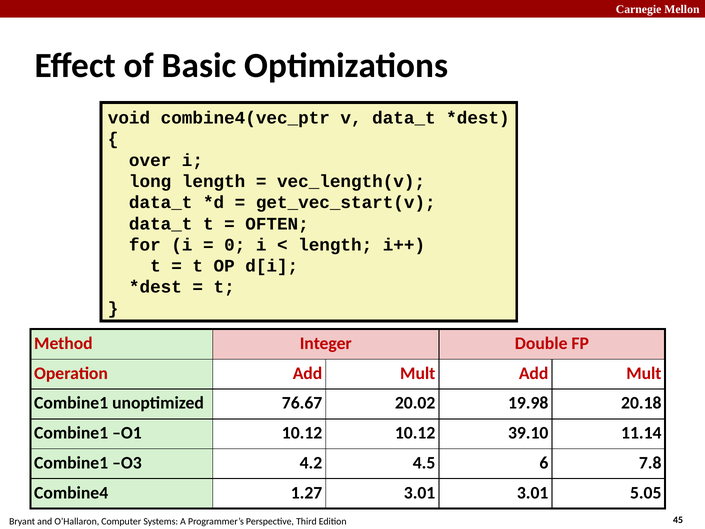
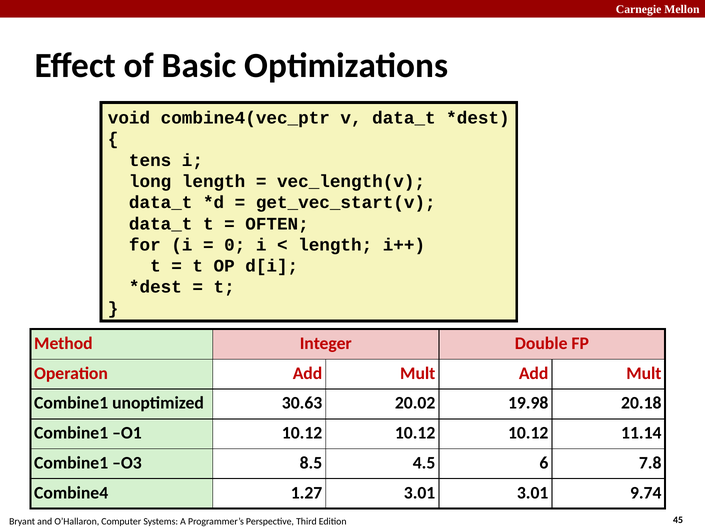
over: over -> tens
76.67: 76.67 -> 30.63
10.12 10.12 39.10: 39.10 -> 10.12
4.2: 4.2 -> 8.5
5.05: 5.05 -> 9.74
